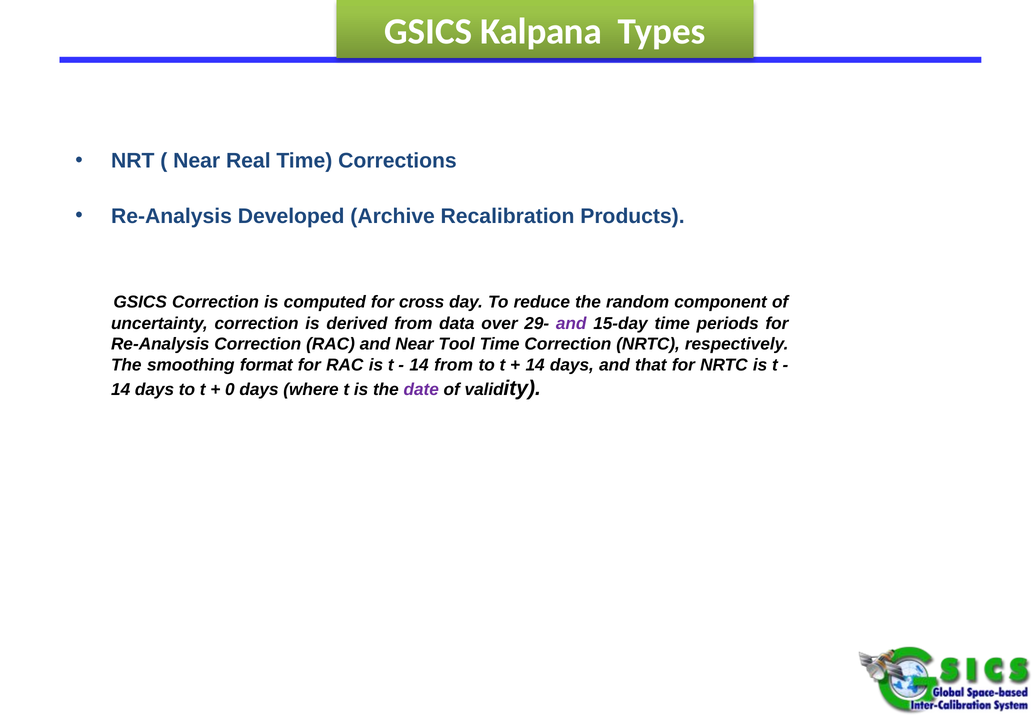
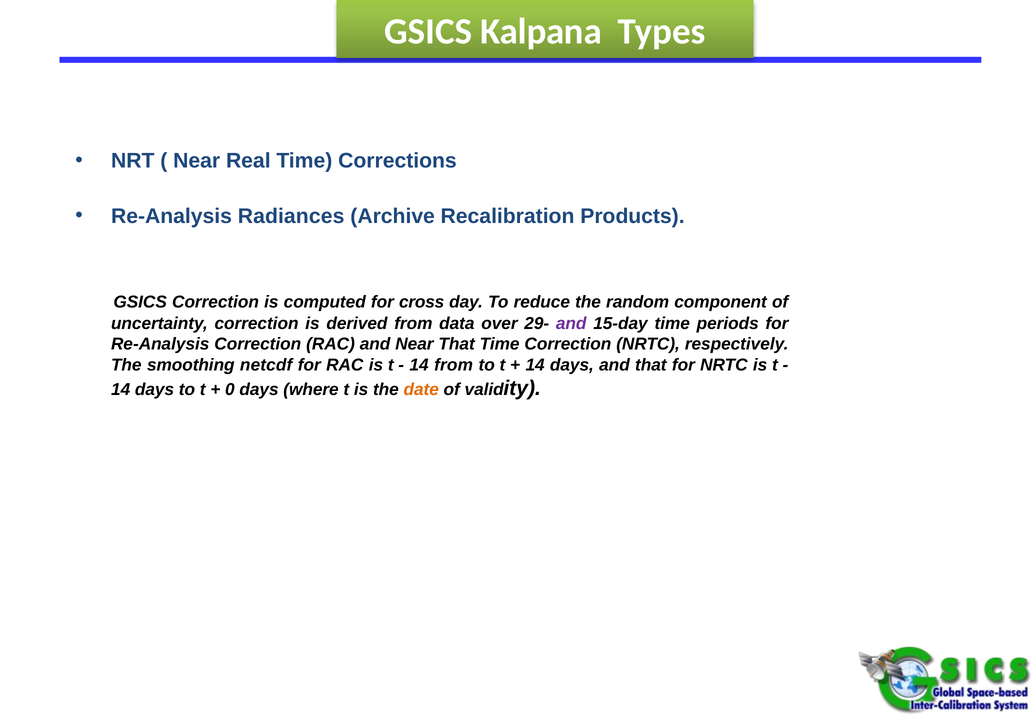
Developed: Developed -> Radiances
Near Tool: Tool -> That
format: format -> netcdf
date colour: purple -> orange
